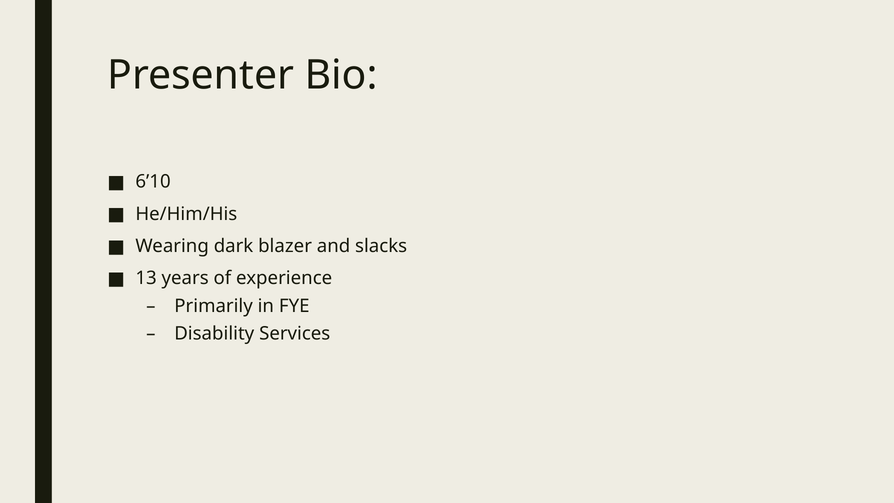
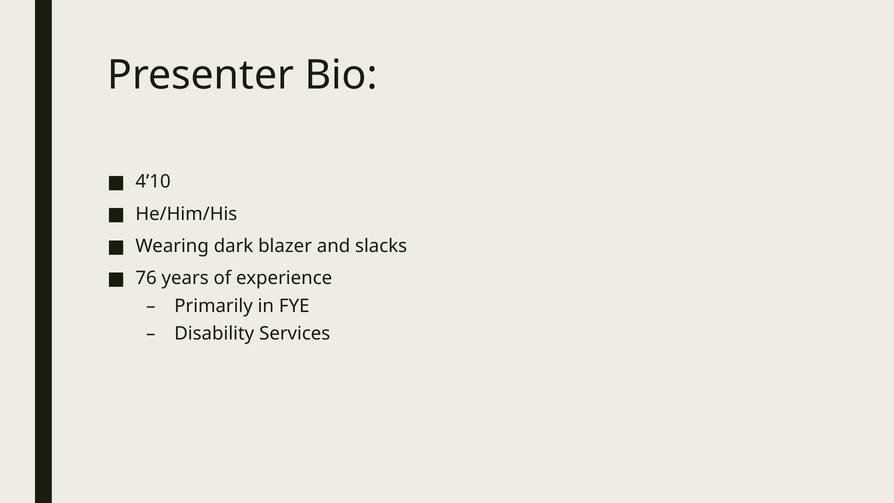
6’10: 6’10 -> 4’10
13: 13 -> 76
